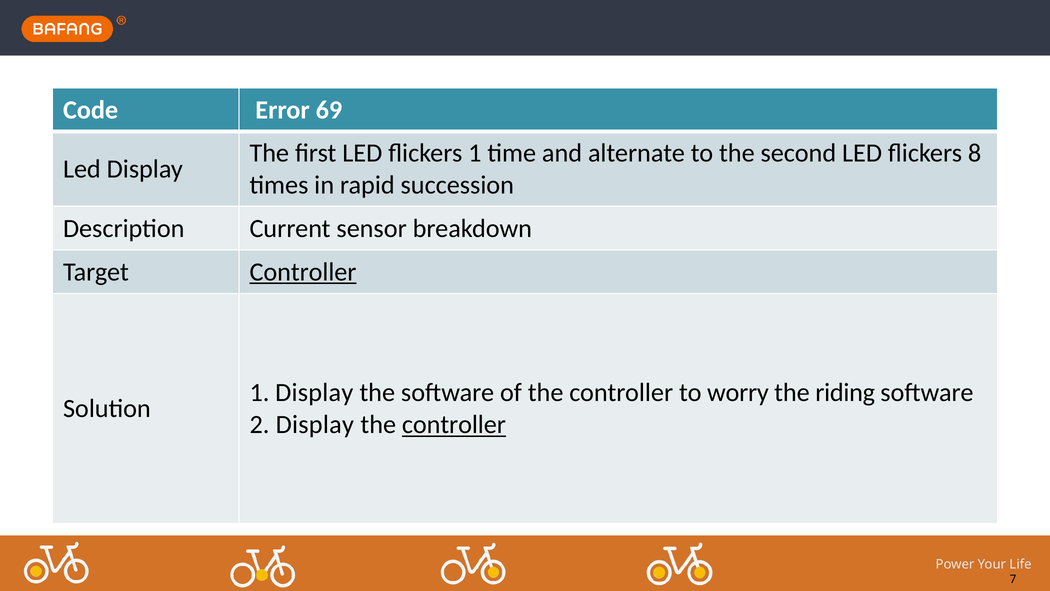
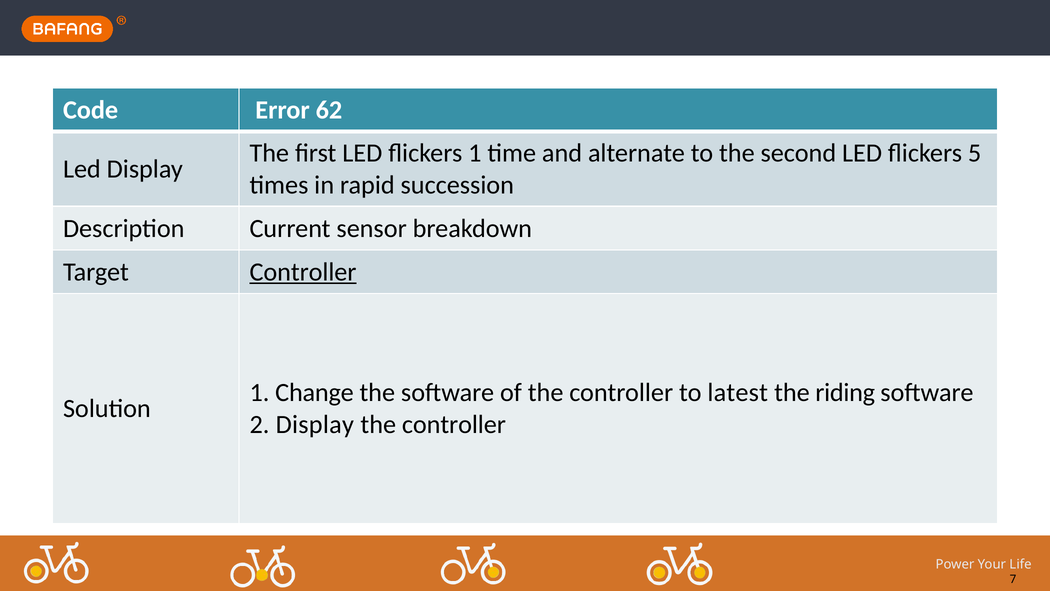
69: 69 -> 62
8: 8 -> 5
1 Display: Display -> Change
worry: worry -> latest
controller at (454, 425) underline: present -> none
